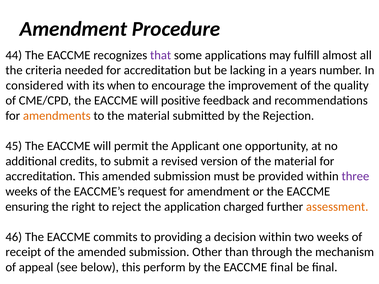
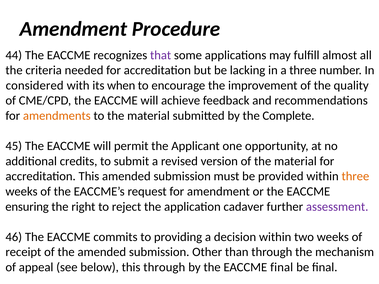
a years: years -> three
positive: positive -> achieve
Rejection: Rejection -> Complete
three at (355, 176) colour: purple -> orange
charged: charged -> cadaver
assessment colour: orange -> purple
this perform: perform -> through
